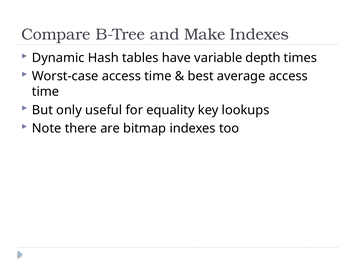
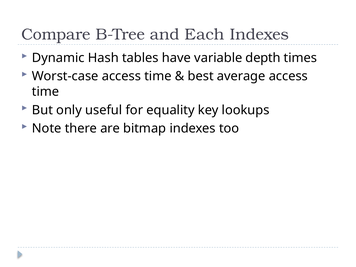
Make: Make -> Each
